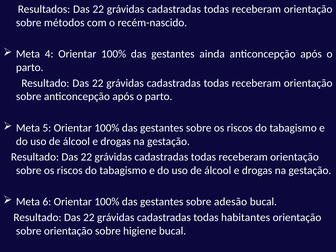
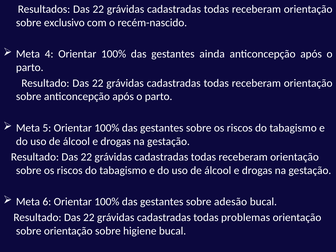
métodos: métodos -> exclusivo
habitantes: habitantes -> problemas
